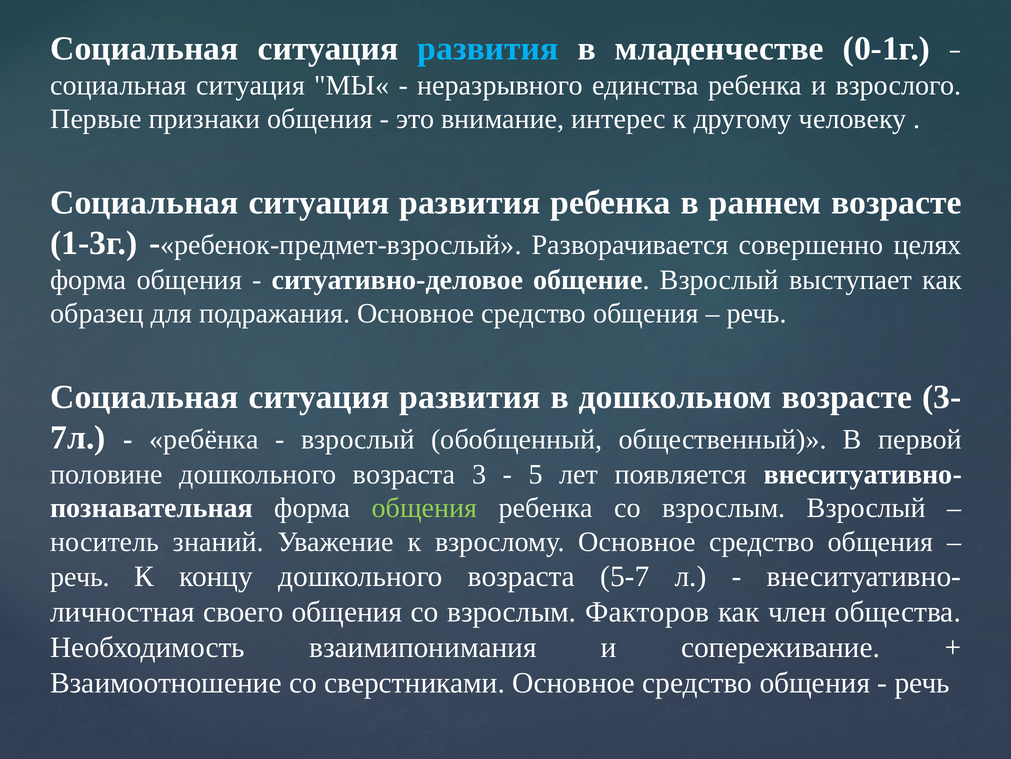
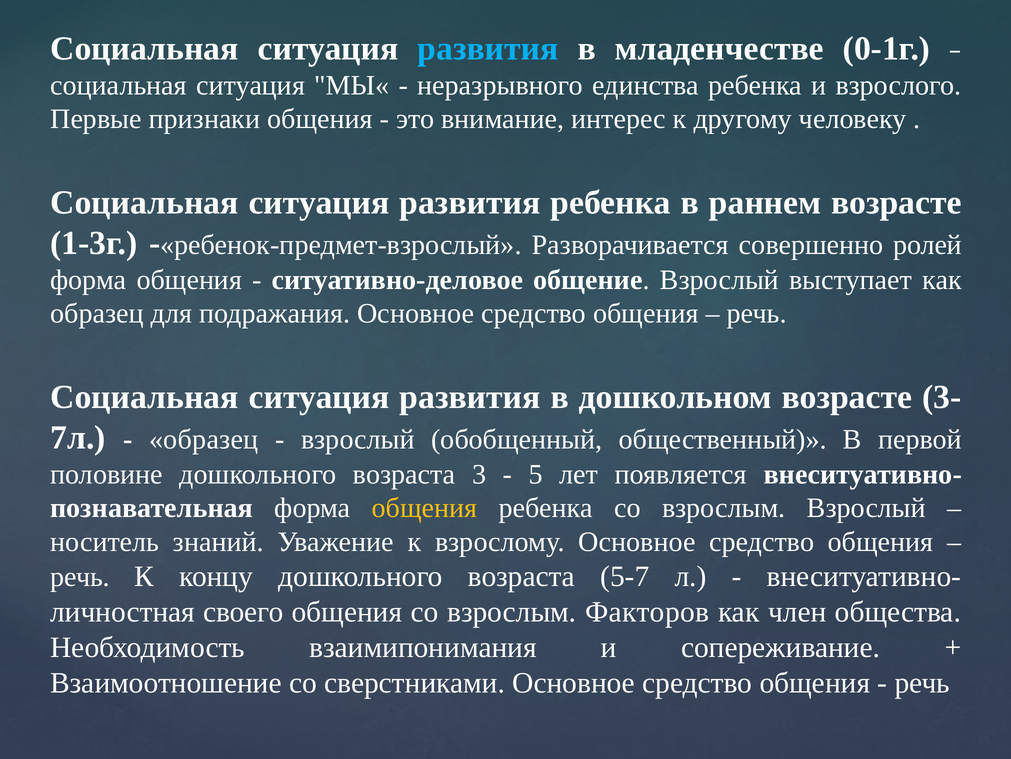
целях: целях -> ролей
ребёнка at (204, 439): ребёнка -> образец
общения at (425, 508) colour: light green -> yellow
